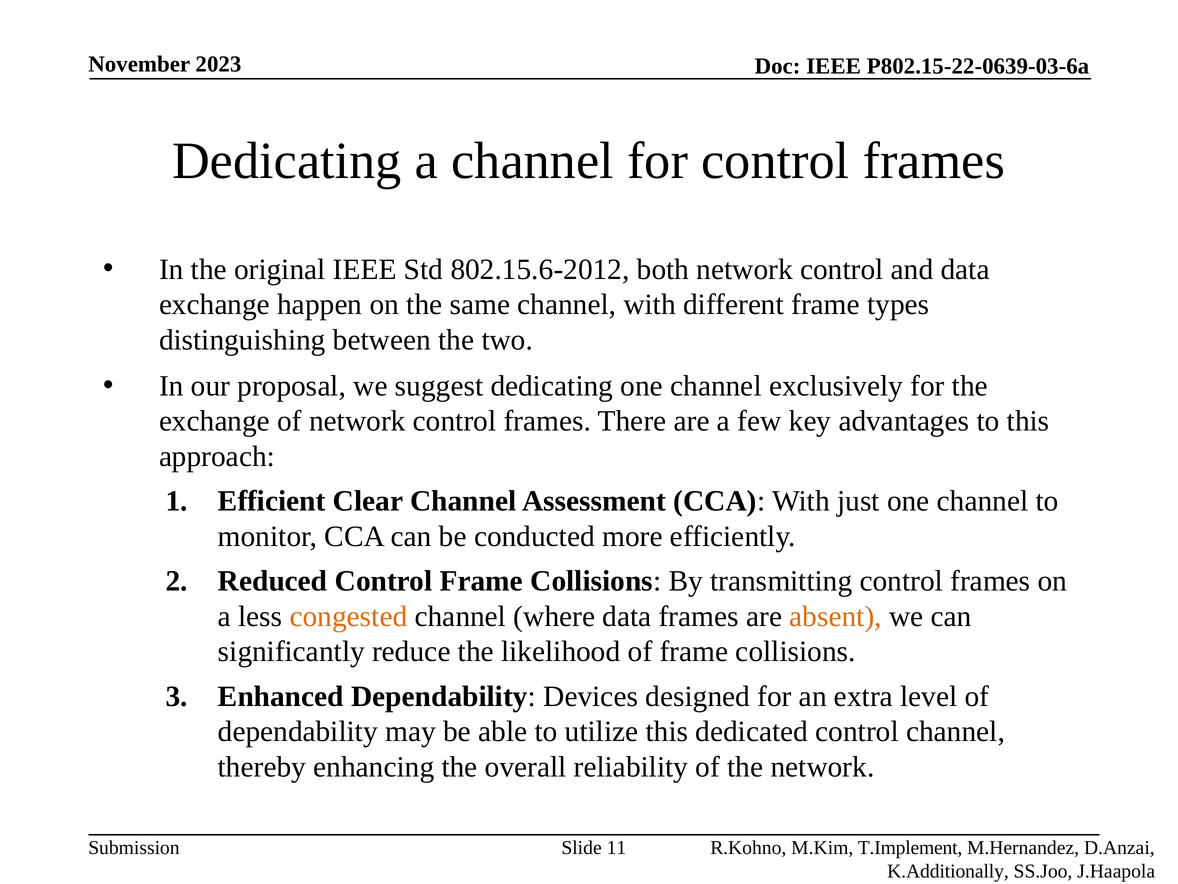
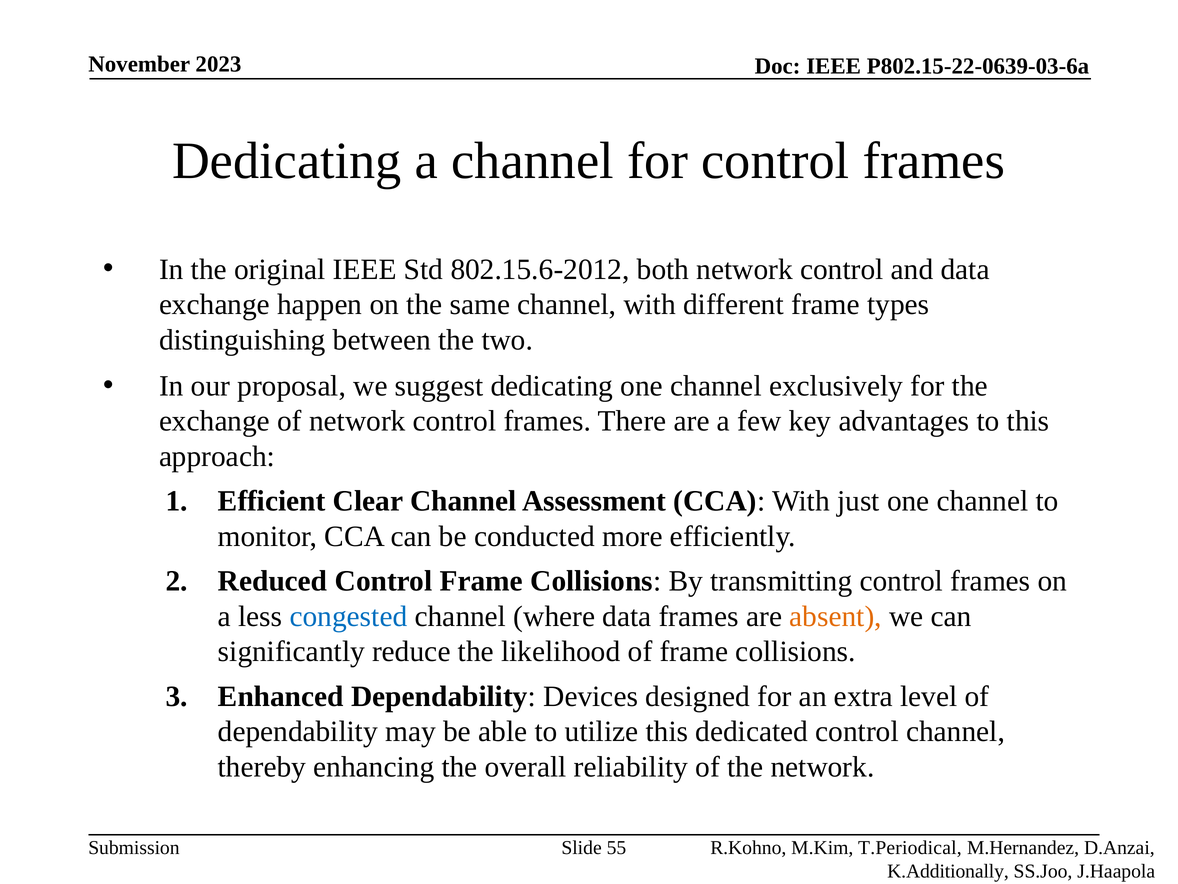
congested colour: orange -> blue
11: 11 -> 55
T.Implement: T.Implement -> T.Periodical
